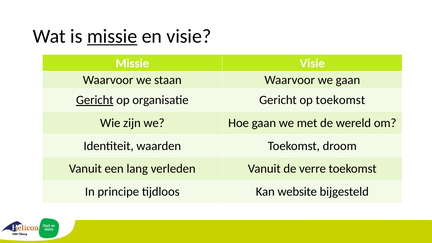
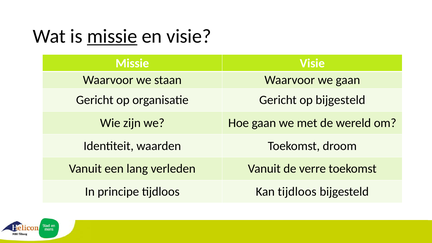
Gericht at (95, 100) underline: present -> none
op toekomst: toekomst -> bijgesteld
Kan website: website -> tijdloos
